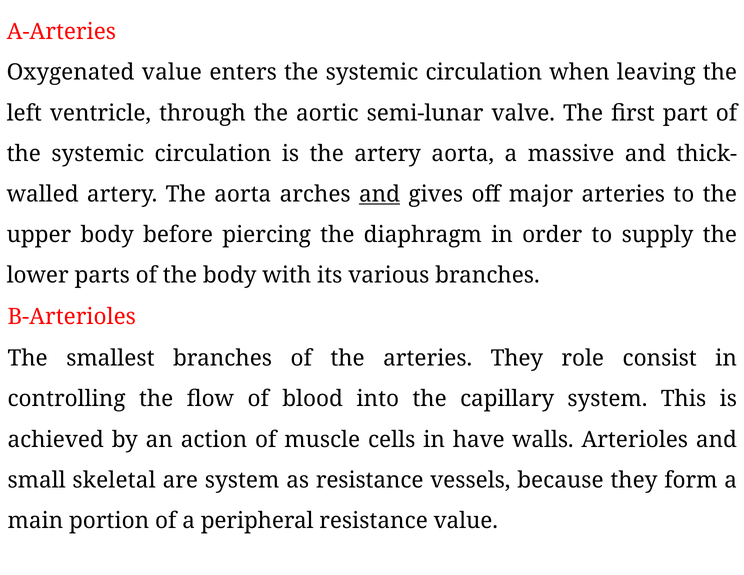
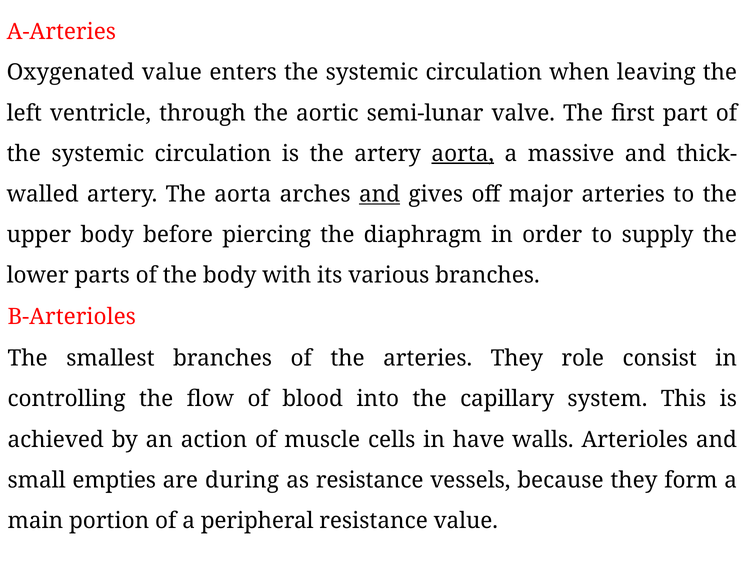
aorta at (463, 154) underline: none -> present
skeletal: skeletal -> empties
are system: system -> during
